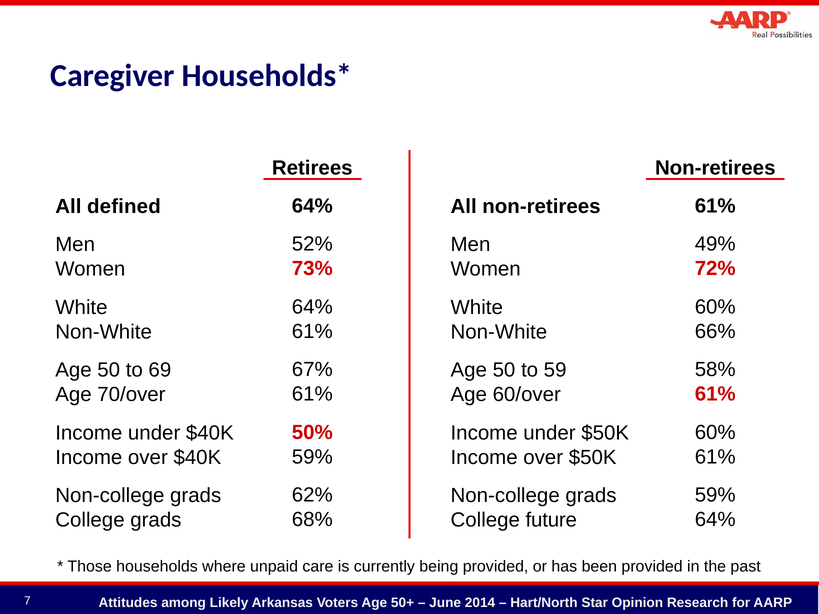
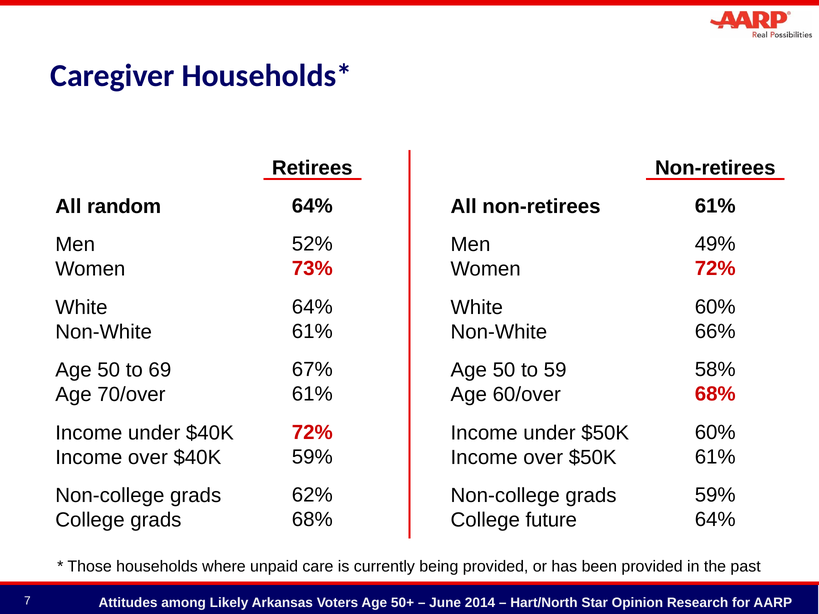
defined: defined -> random
61% at (715, 394): 61% -> 68%
50% at (312, 433): 50% -> 72%
